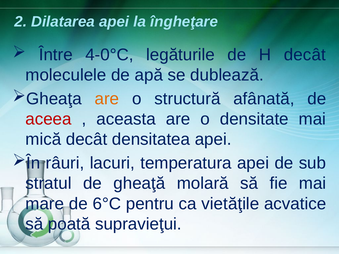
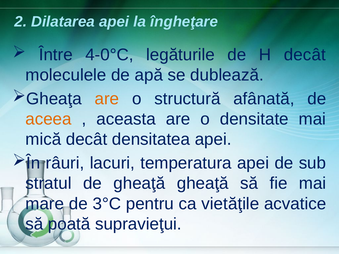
aceea colour: red -> orange
gheaţă molară: molară -> gheaţă
6°C: 6°C -> 3°C
